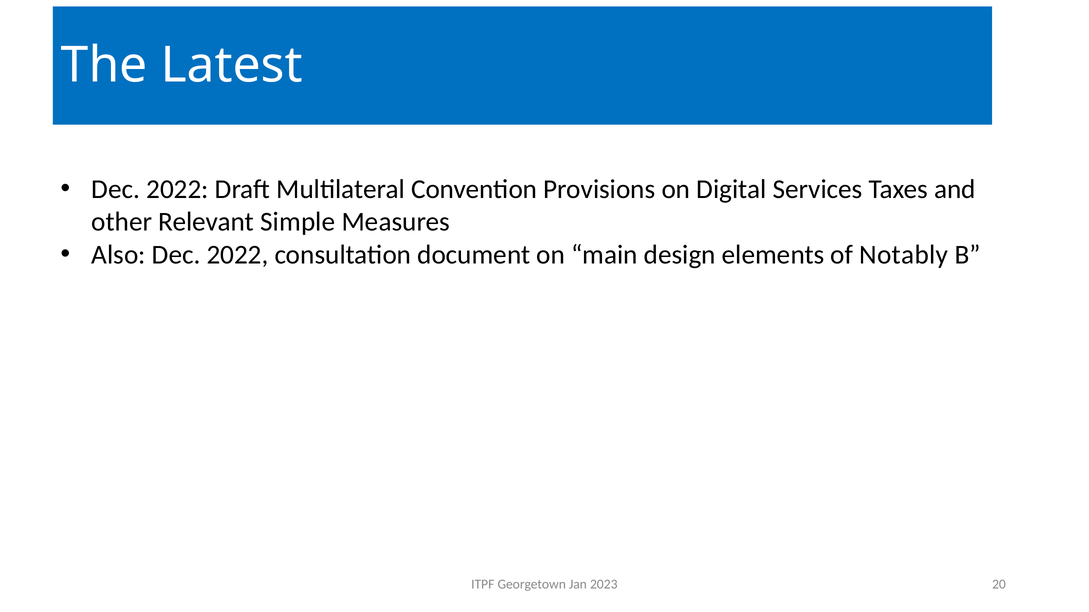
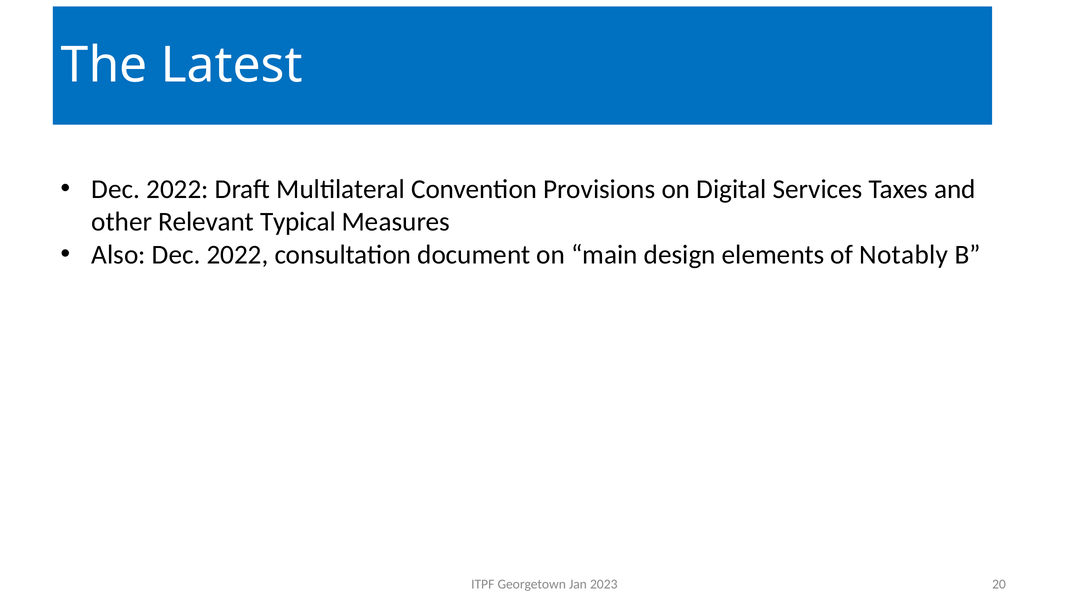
Simple: Simple -> Typical
